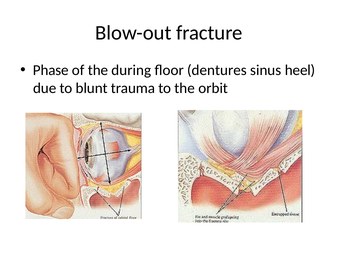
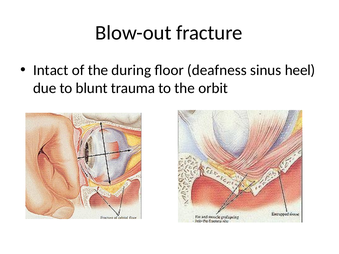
Phase: Phase -> Intact
dentures: dentures -> deafness
